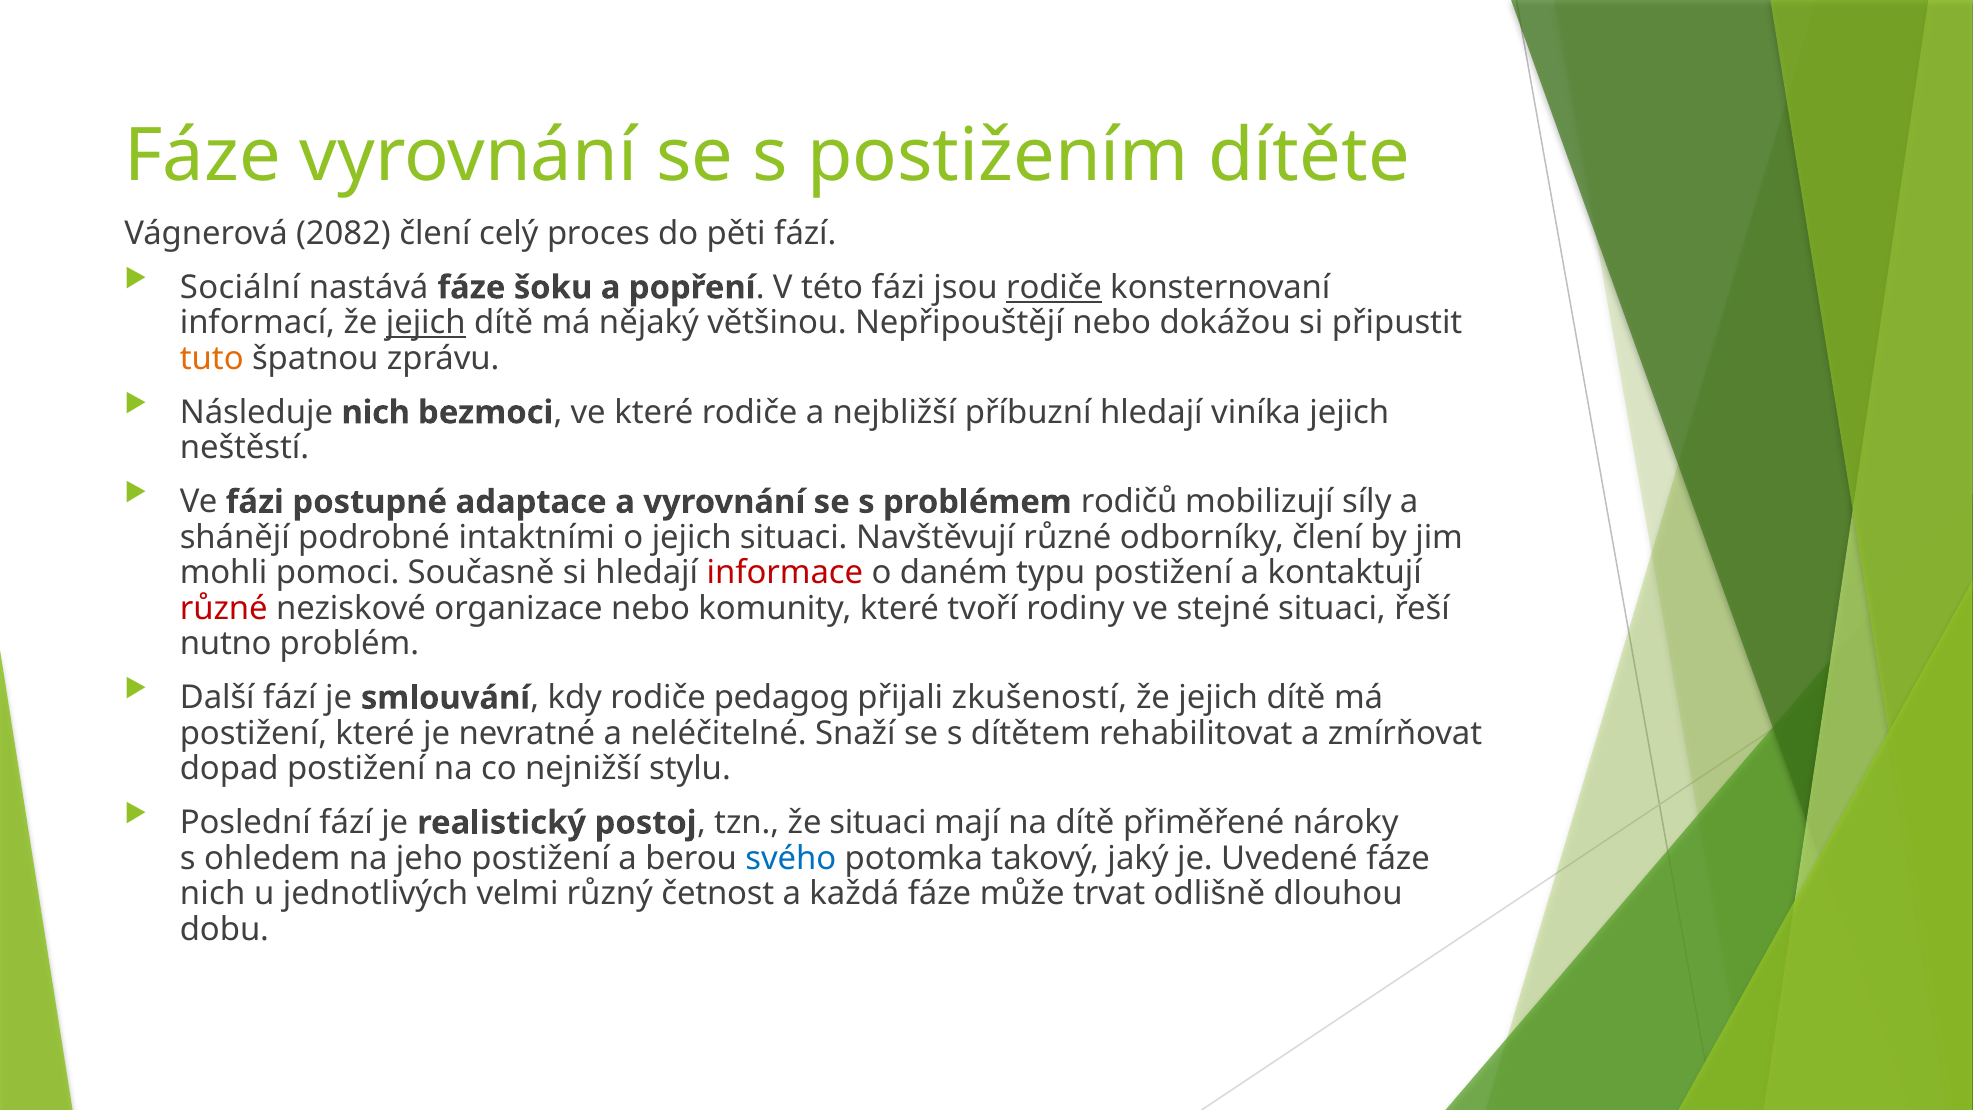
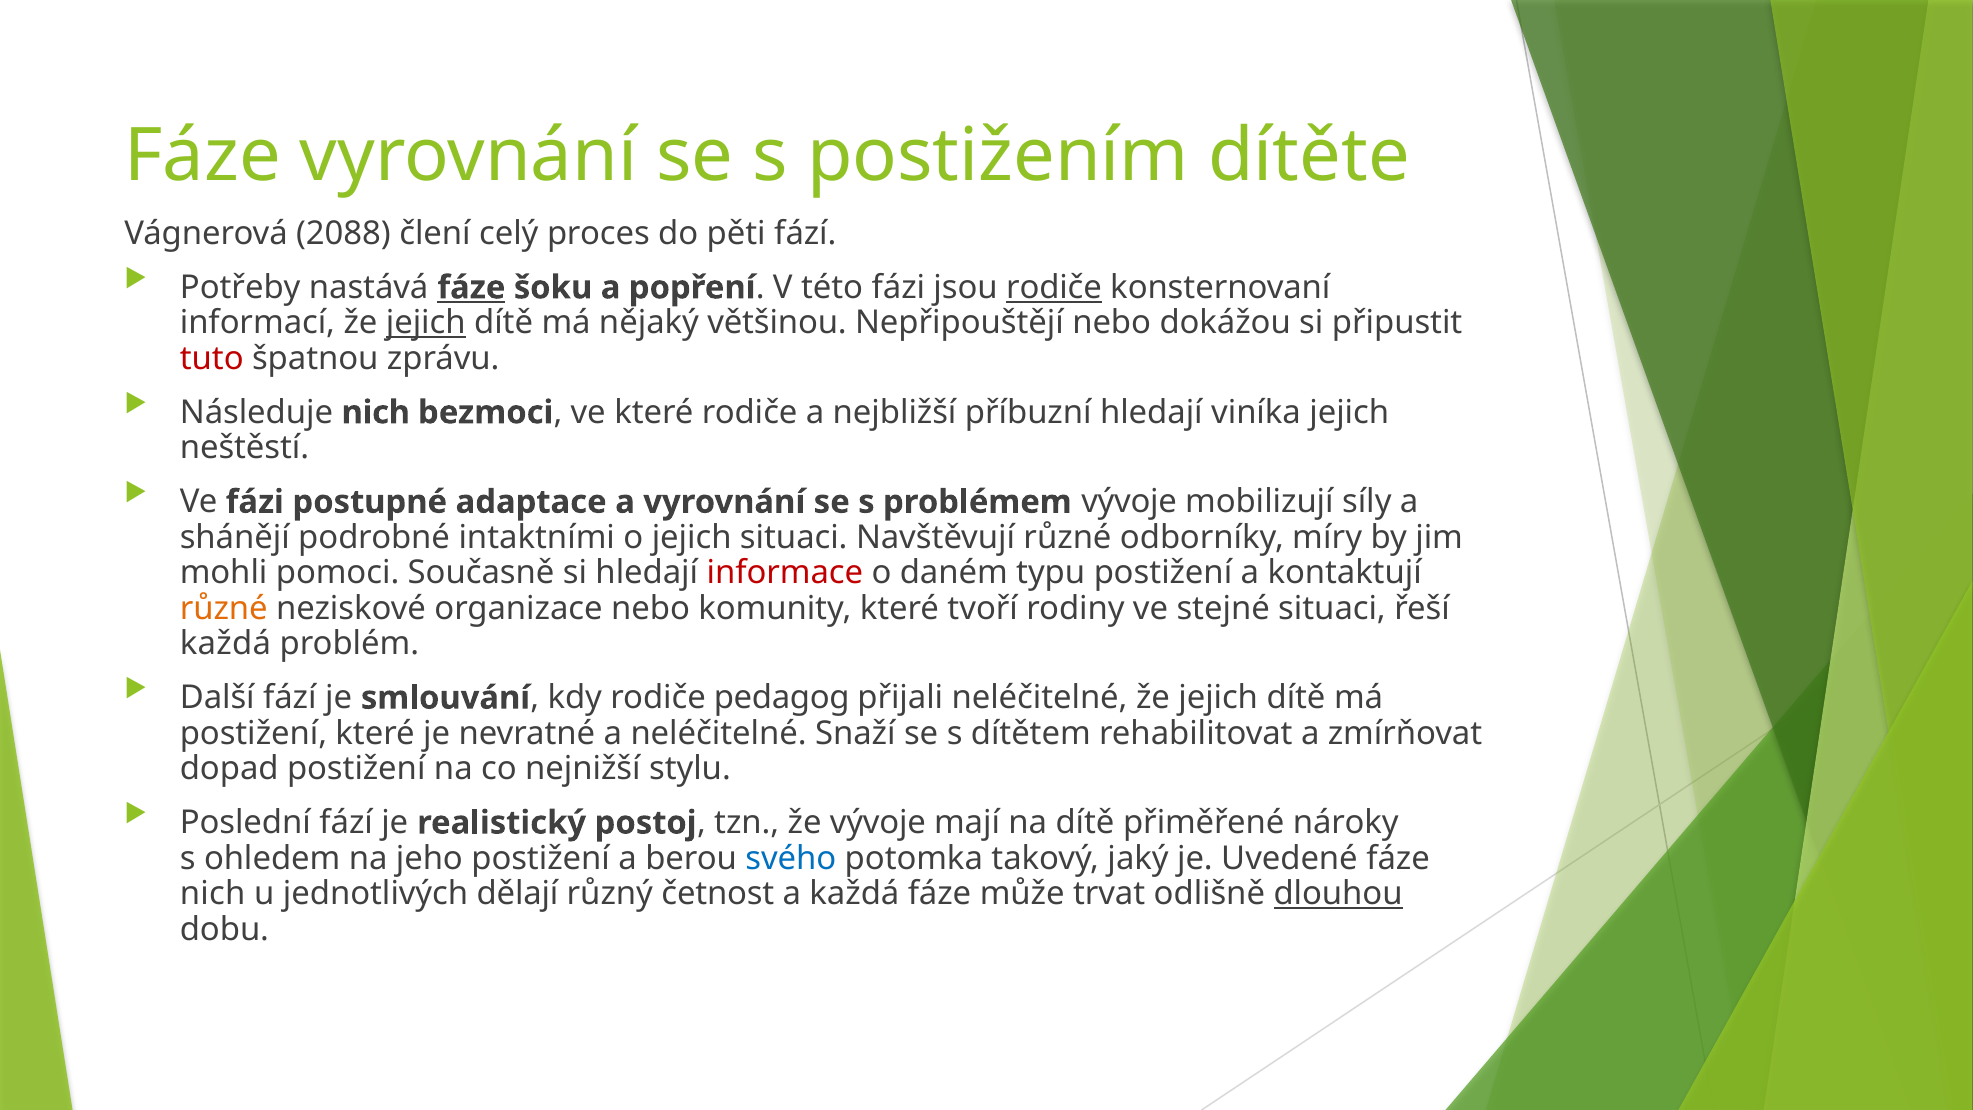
2082: 2082 -> 2088
Sociální: Sociální -> Potřeby
fáze at (471, 288) underline: none -> present
tuto colour: orange -> red
problémem rodičů: rodičů -> vývoje
odborníky člení: člení -> míry
různé at (224, 608) colour: red -> orange
nutno at (226, 644): nutno -> každá
přijali zkušeností: zkušeností -> neléčitelné
že situaci: situaci -> vývoje
velmi: velmi -> dělají
dlouhou underline: none -> present
